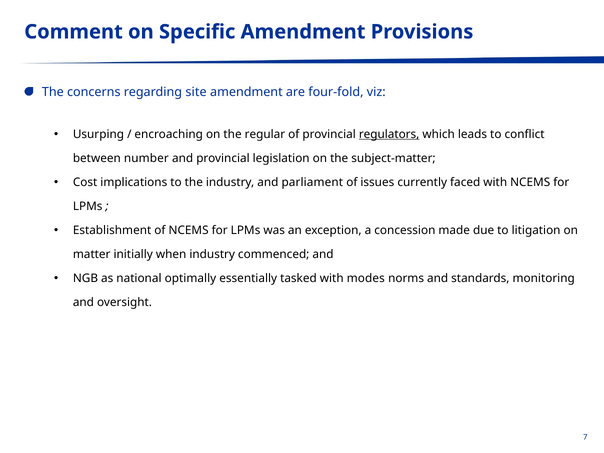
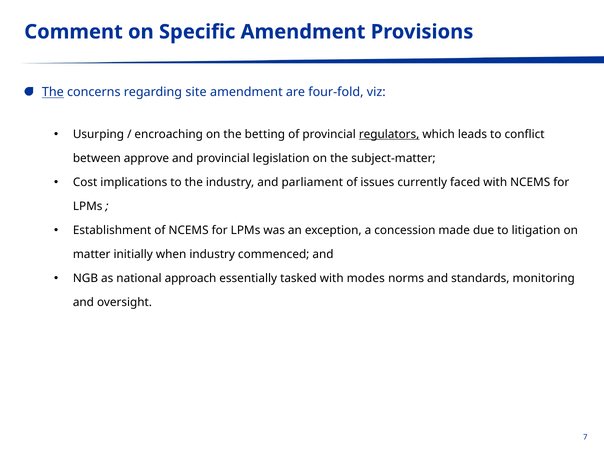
The at (53, 92) underline: none -> present
regular: regular -> betting
number: number -> approve
optimally: optimally -> approach
